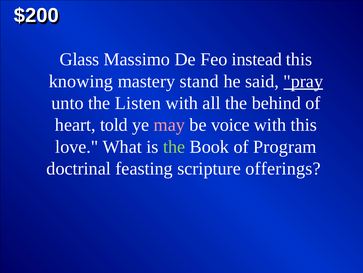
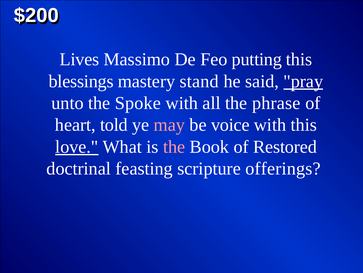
Glass: Glass -> Lives
instead: instead -> putting
knowing: knowing -> blessings
Listen: Listen -> Spoke
behind: behind -> phrase
love underline: none -> present
the at (174, 146) colour: light green -> pink
Program: Program -> Restored
